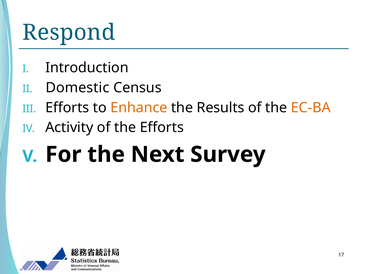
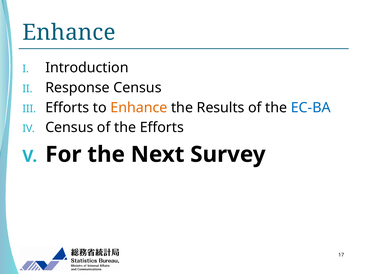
Respond at (69, 33): Respond -> Enhance
Domestic: Domestic -> Response
EC-BA colour: orange -> blue
Activity at (69, 128): Activity -> Census
